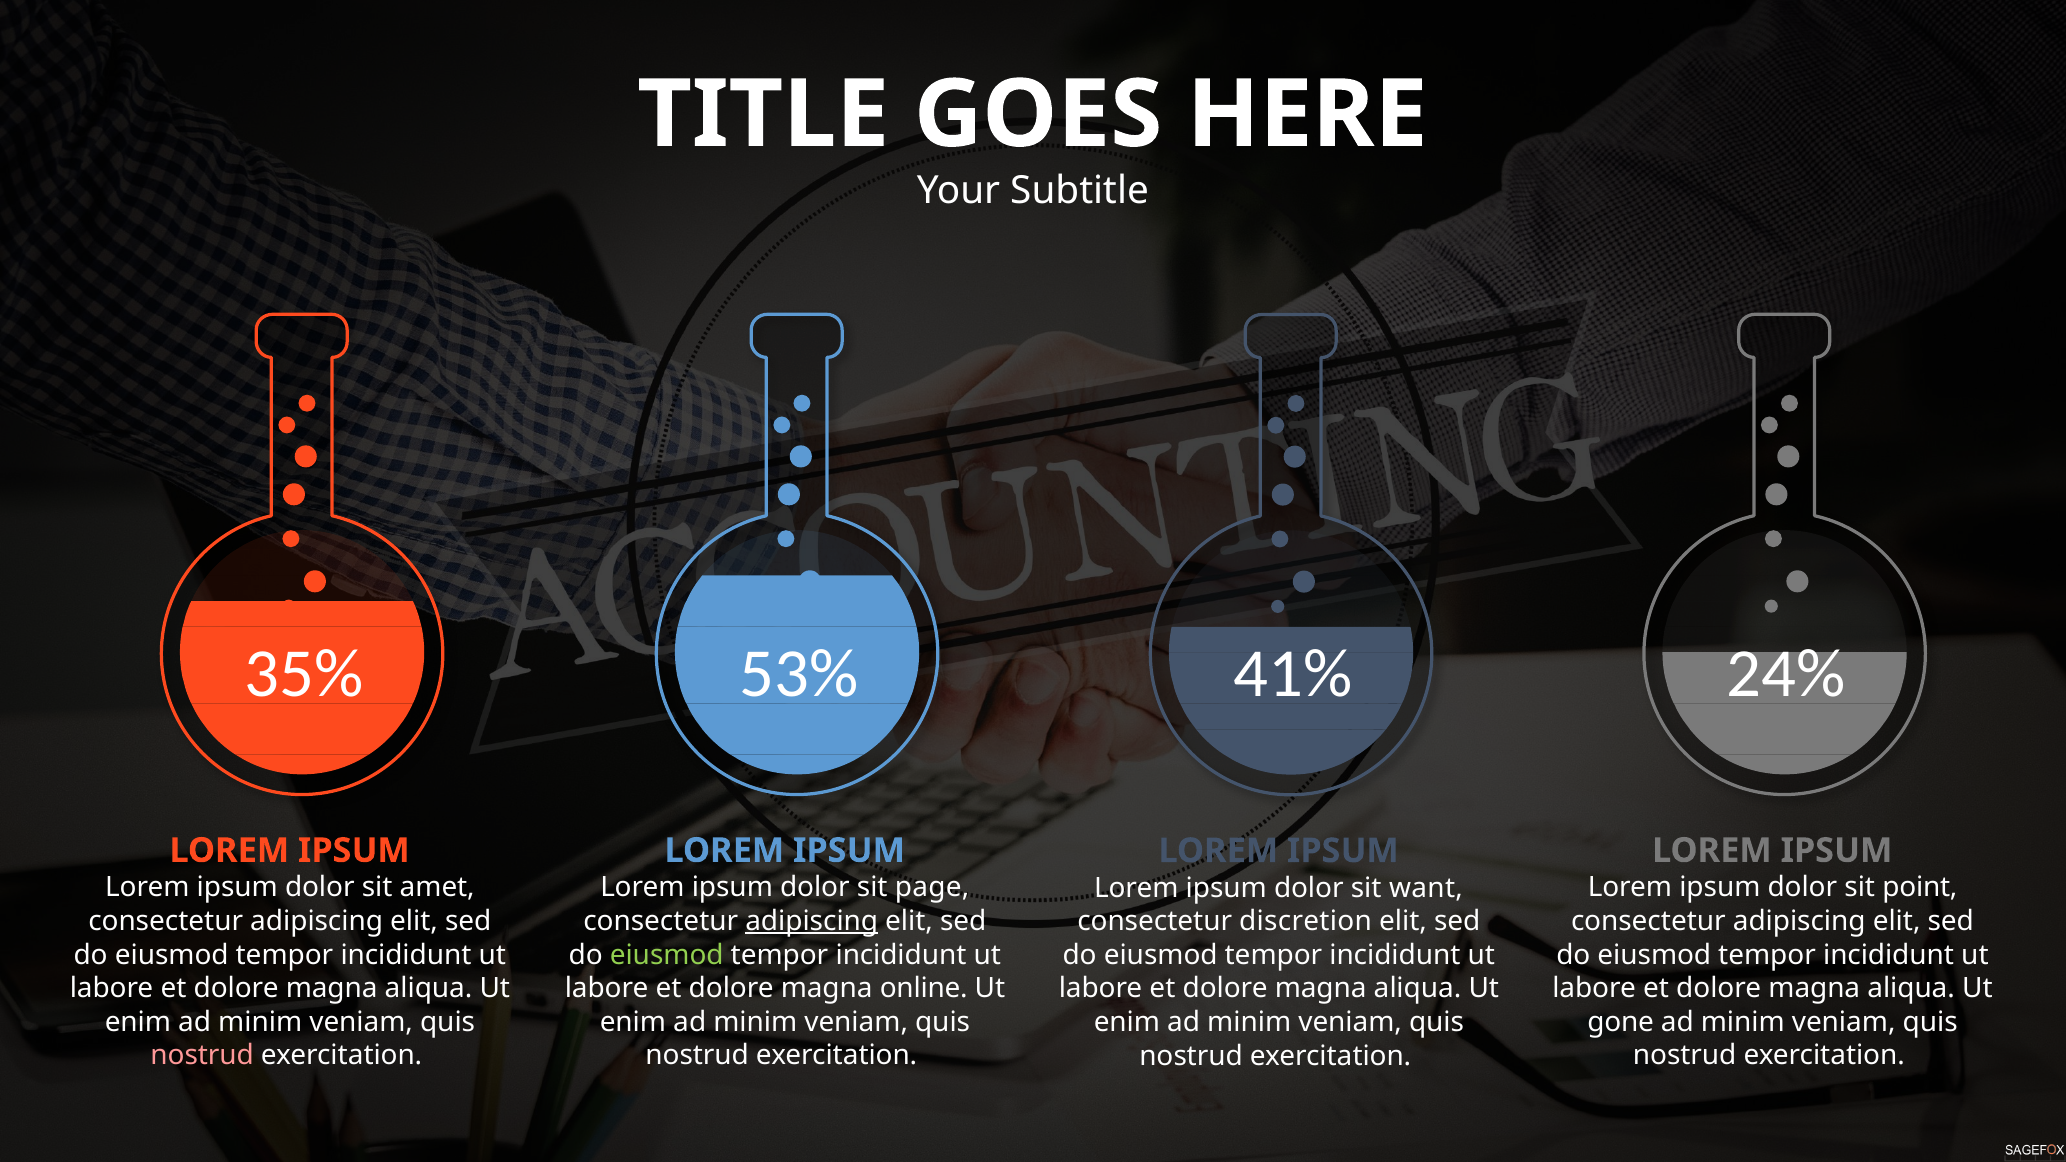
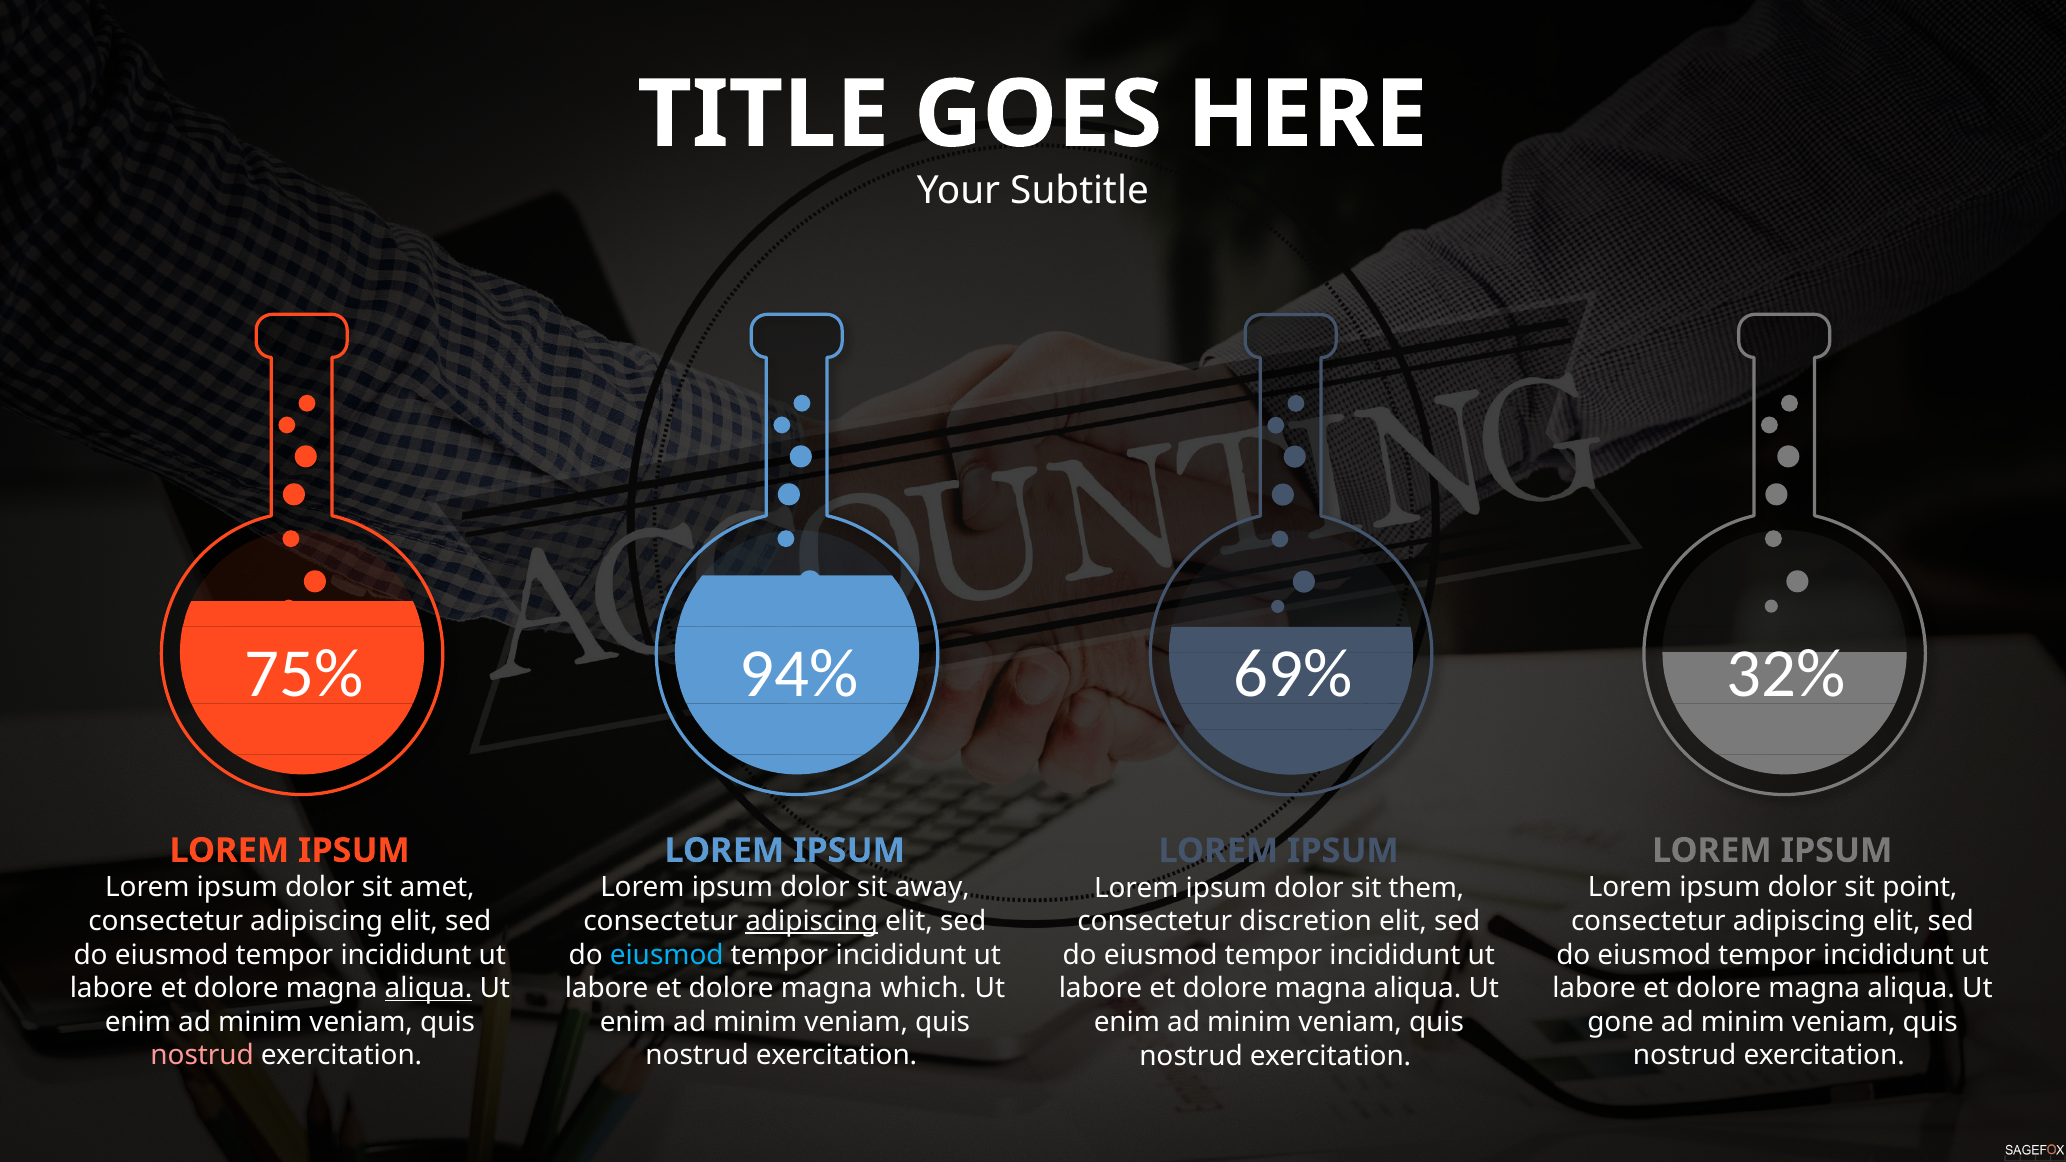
35%: 35% -> 75%
53%: 53% -> 94%
24%: 24% -> 32%
41%: 41% -> 69%
page: page -> away
want: want -> them
eiusmod at (667, 955) colour: light green -> light blue
aliqua at (429, 988) underline: none -> present
online: online -> which
